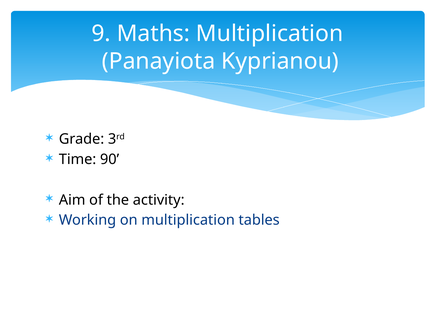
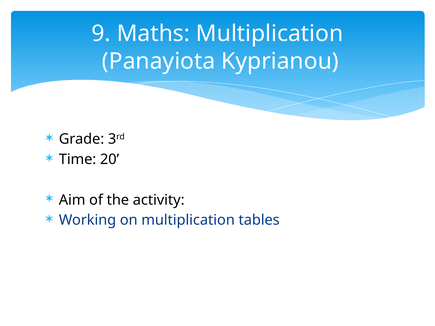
90: 90 -> 20
